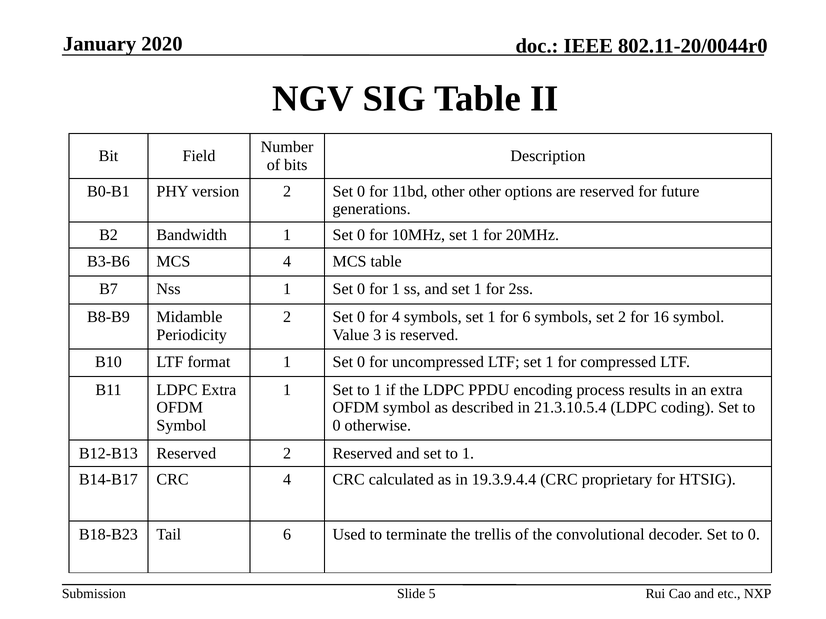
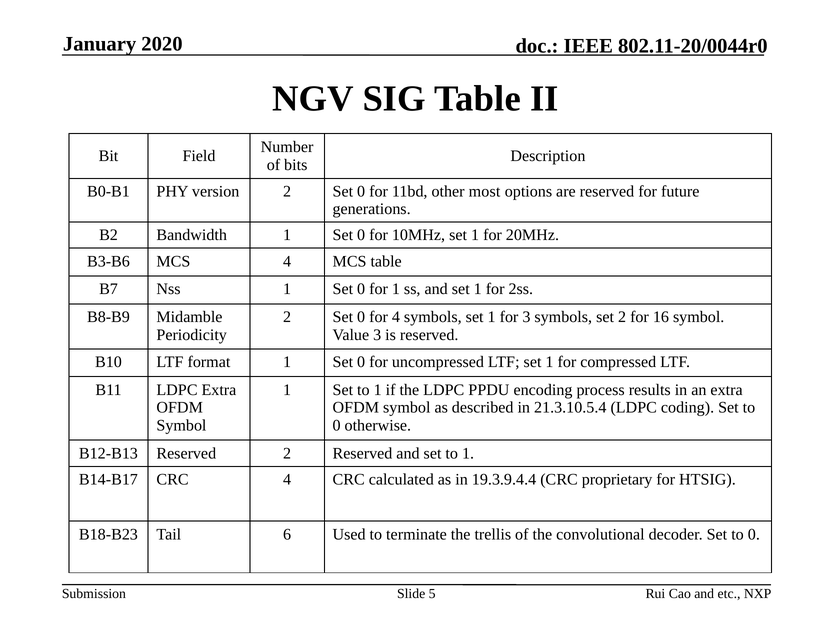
other other: other -> most
for 6: 6 -> 3
